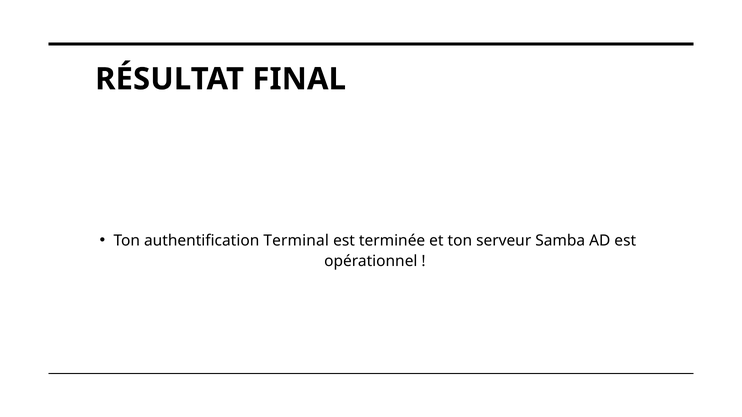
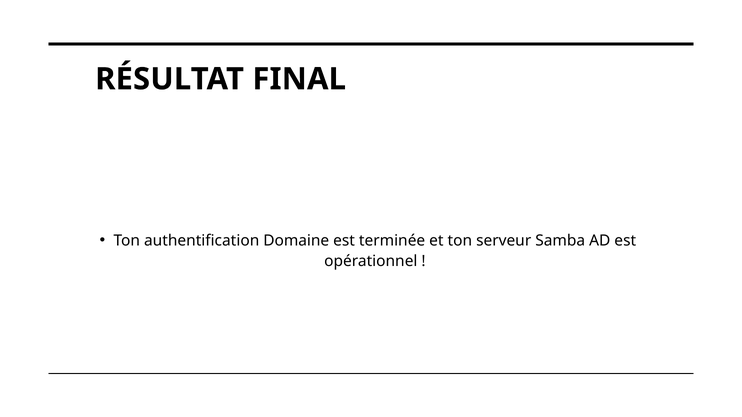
Terminal: Terminal -> Domaine
